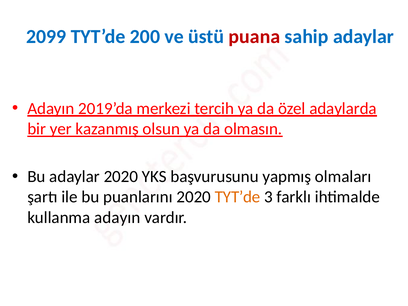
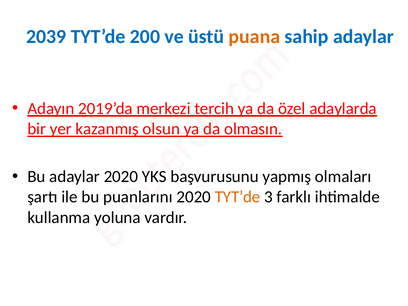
2099: 2099 -> 2039
puana colour: red -> orange
kullanma adayın: adayın -> yoluna
